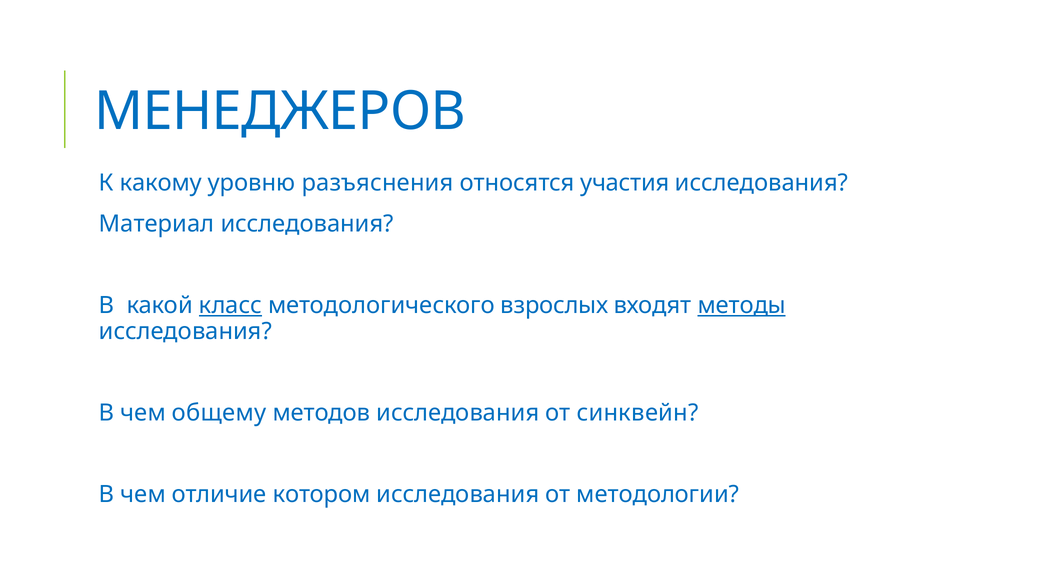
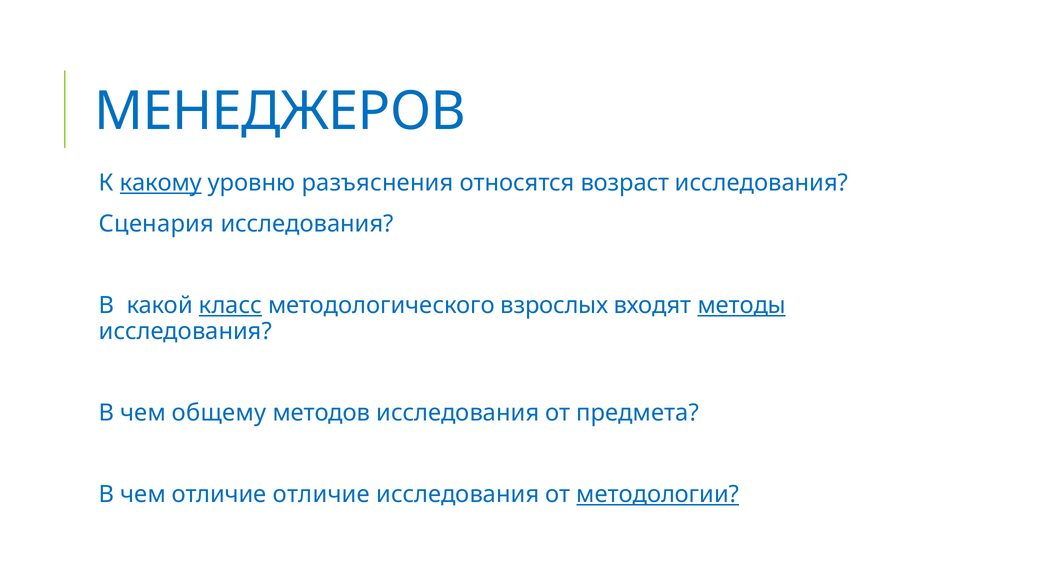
какому underline: none -> present
участия: участия -> возраст
Материал: Материал -> Сценария
синквейн: синквейн -> предмета
отличие котором: котором -> отличие
методологии underline: none -> present
